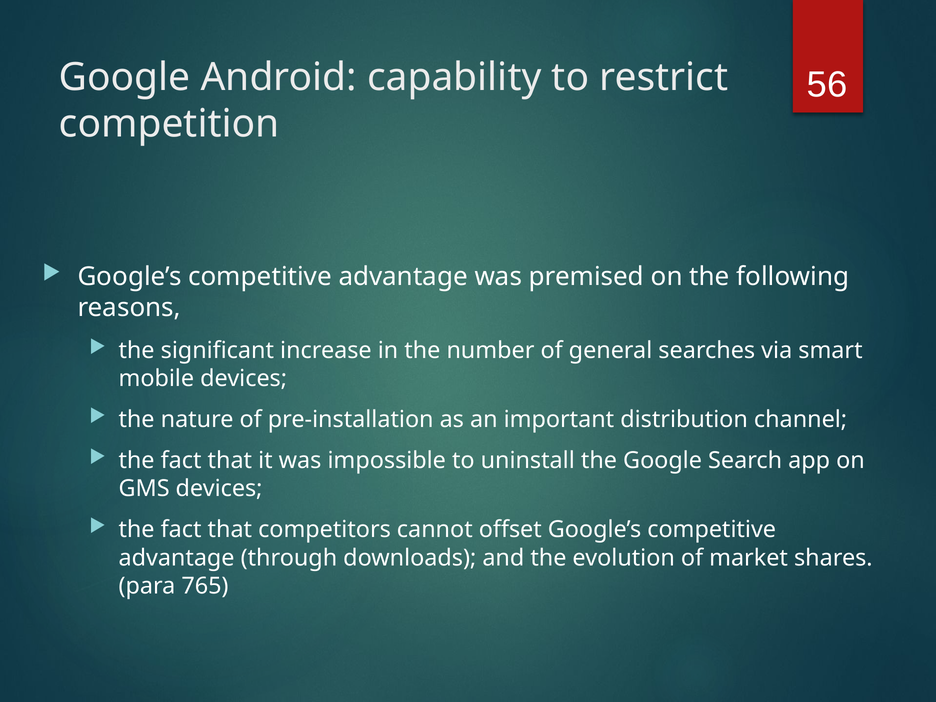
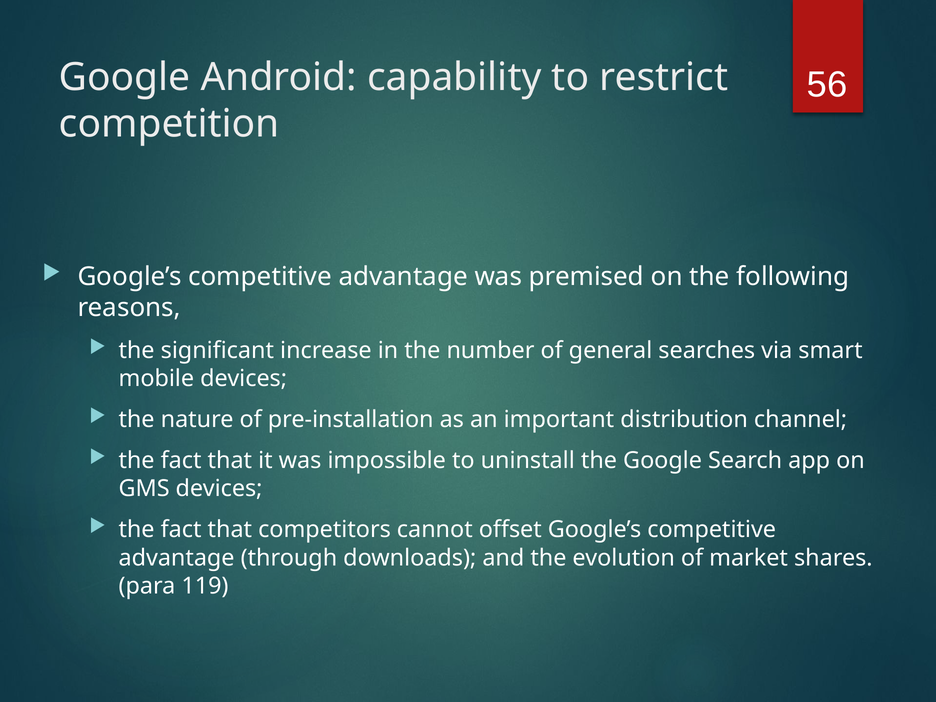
765: 765 -> 119
